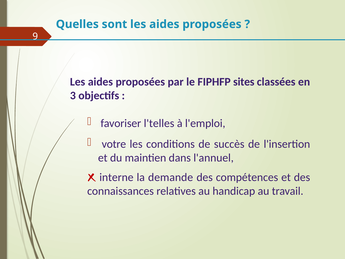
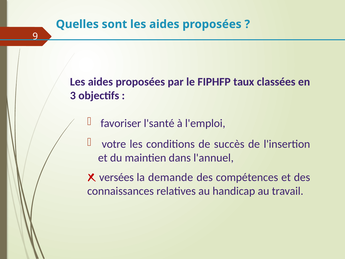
sites: sites -> taux
l'telles: l'telles -> l'santé
interne: interne -> versées
